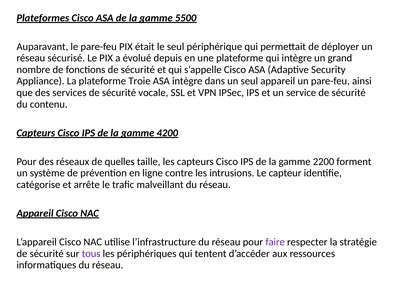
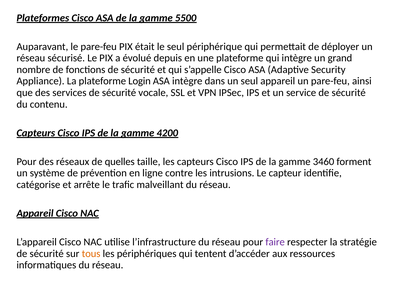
Troie: Troie -> Login
2200: 2200 -> 3460
tous colour: purple -> orange
